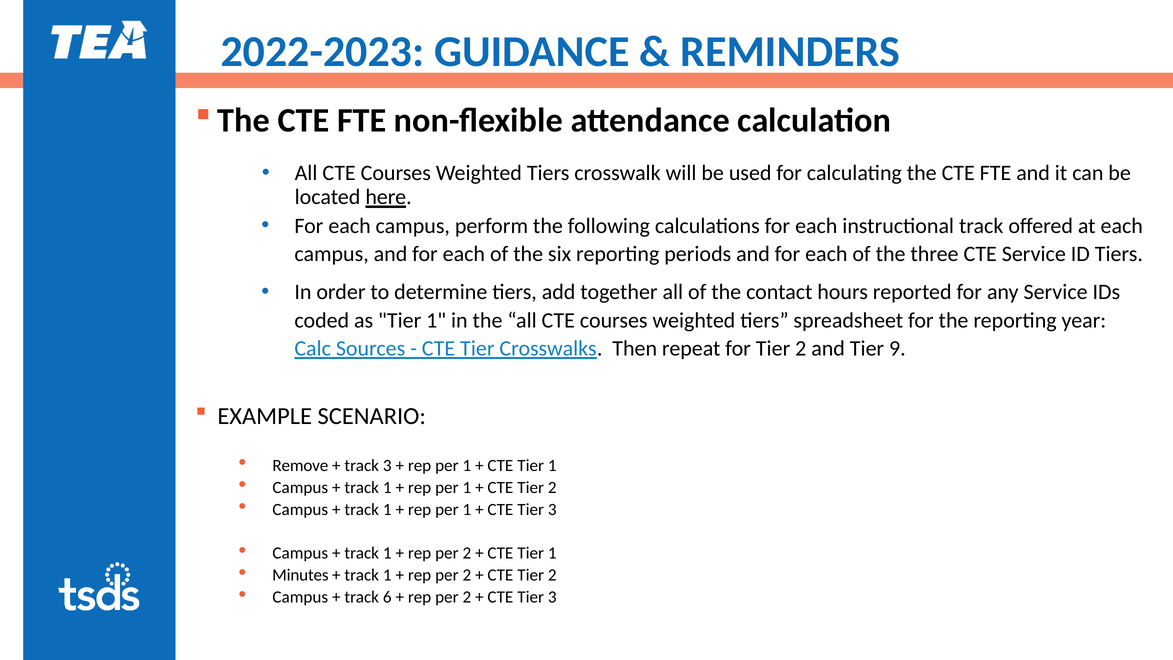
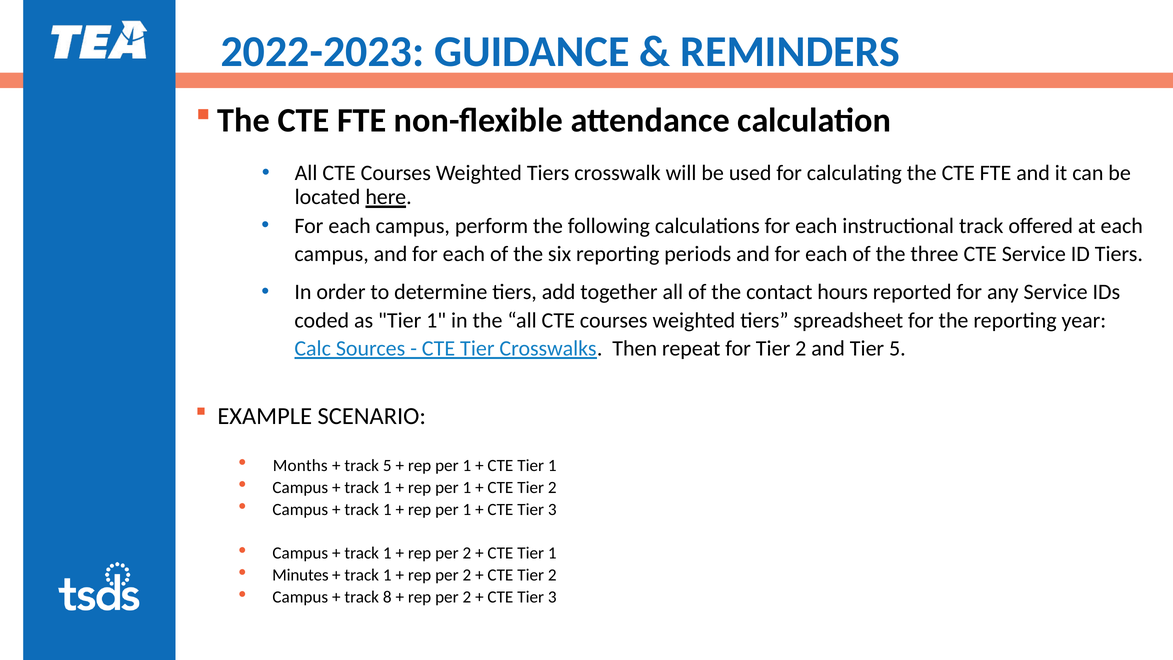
Tier 9: 9 -> 5
Remove: Remove -> Months
track 3: 3 -> 5
6: 6 -> 8
